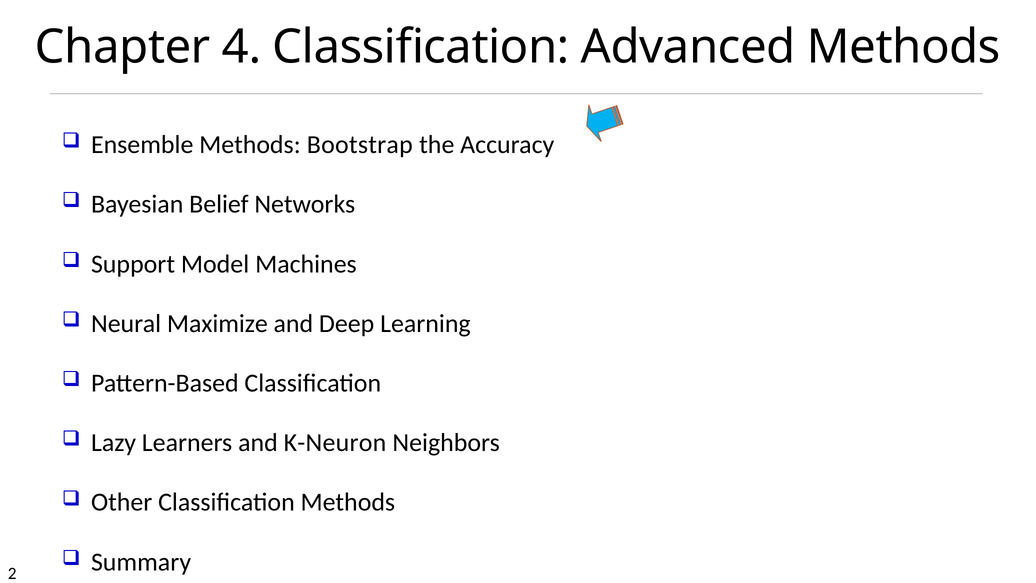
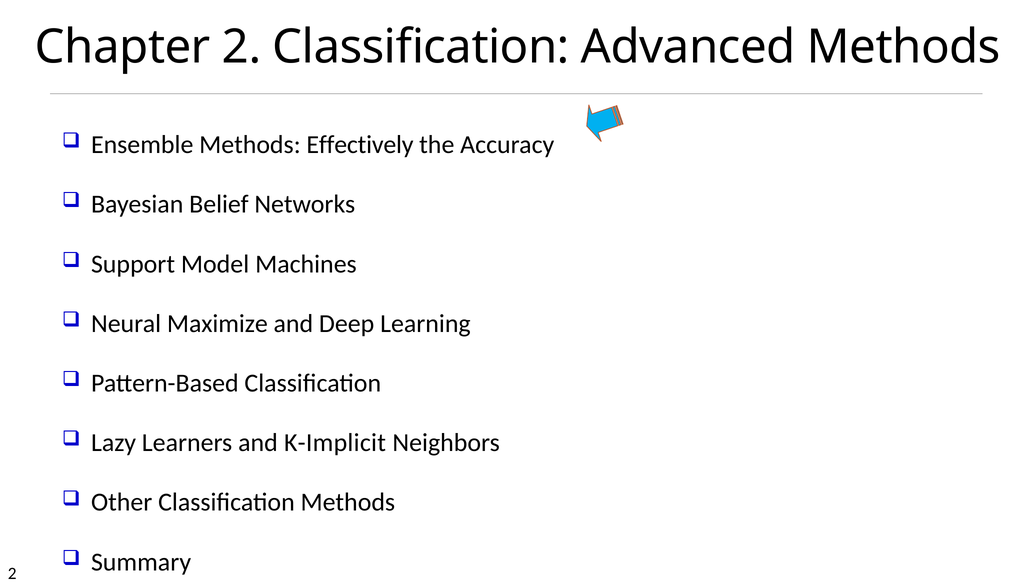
Chapter 4: 4 -> 2
Bootstrap: Bootstrap -> Effectively
K-Neuron: K-Neuron -> K-Implicit
